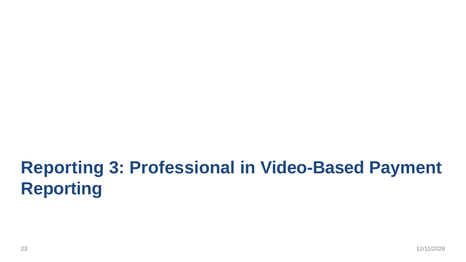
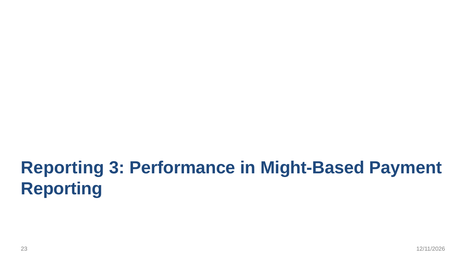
Professional: Professional -> Performance
Video-Based: Video-Based -> Might-Based
